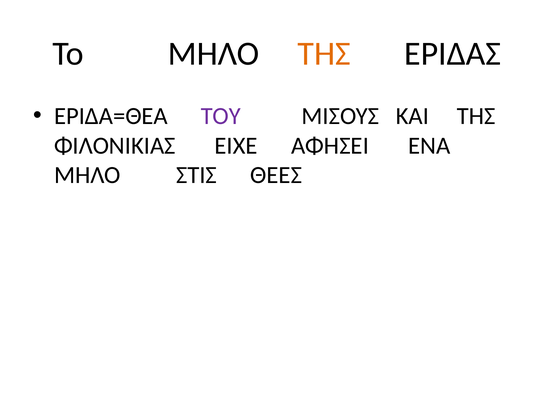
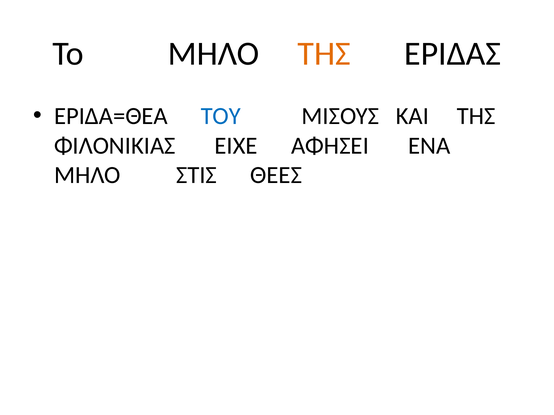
ΤΟΥ colour: purple -> blue
